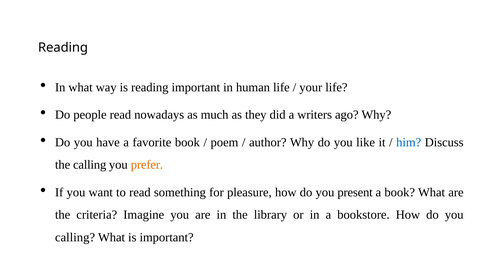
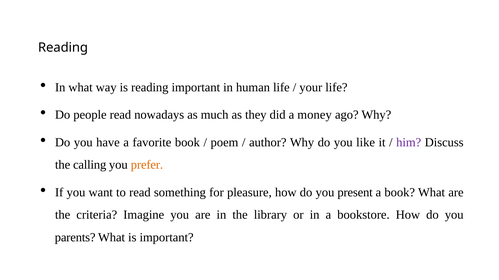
writers: writers -> money
him colour: blue -> purple
calling at (75, 238): calling -> parents
